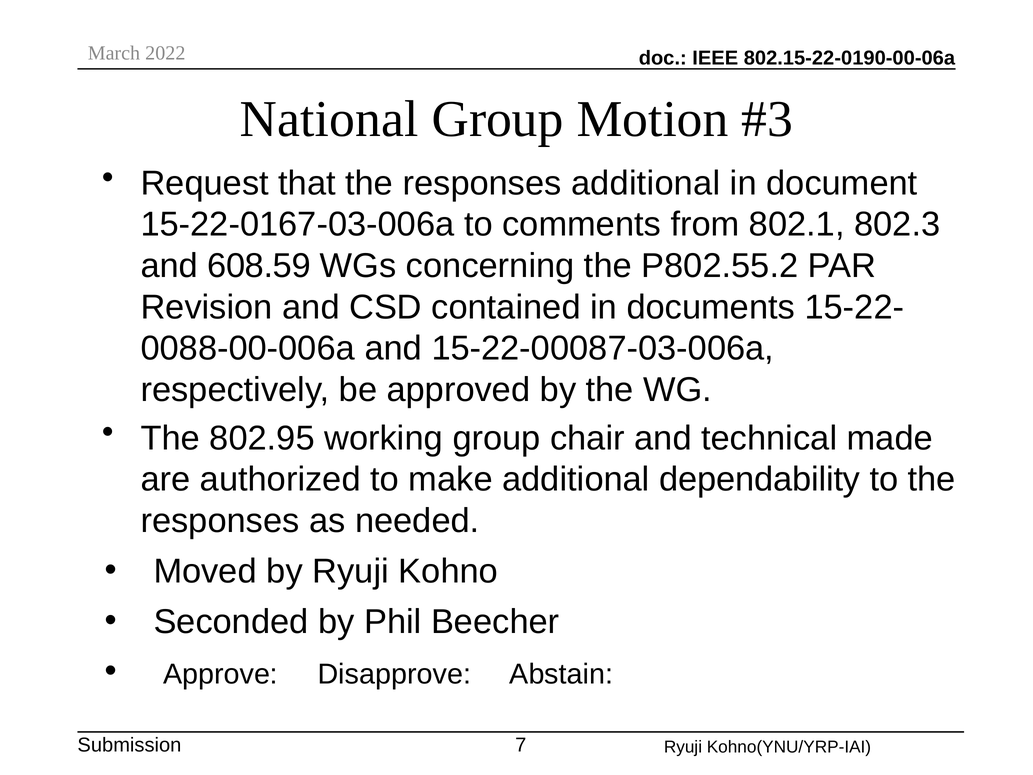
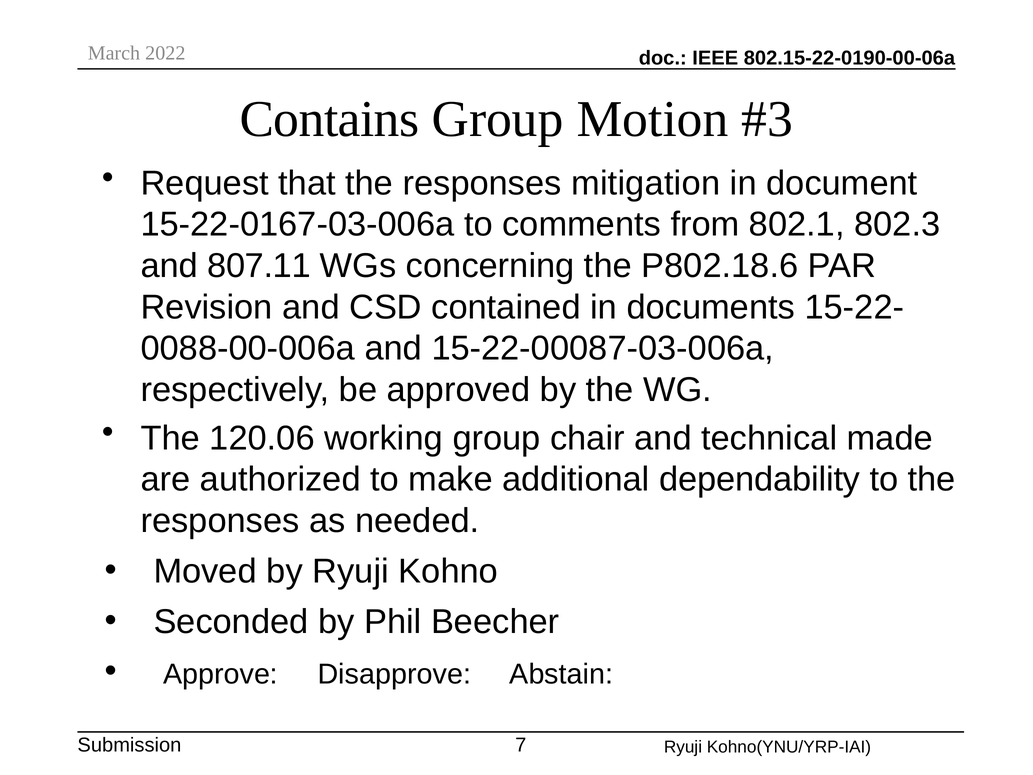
National: National -> Contains
responses additional: additional -> mitigation
608.59: 608.59 -> 807.11
P802.55.2: P802.55.2 -> P802.18.6
802.95: 802.95 -> 120.06
